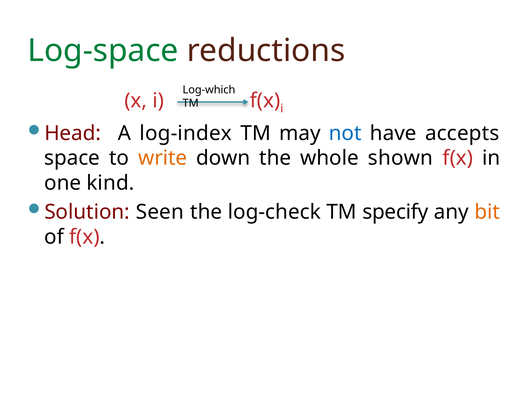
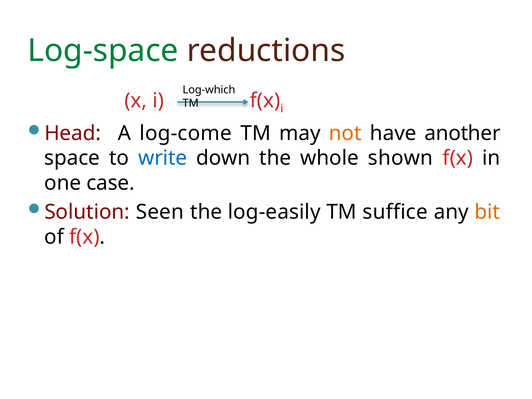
log-index: log-index -> log-come
not colour: blue -> orange
accepts: accepts -> another
write colour: orange -> blue
kind: kind -> case
log-check: log-check -> log-easily
specify: specify -> suffice
